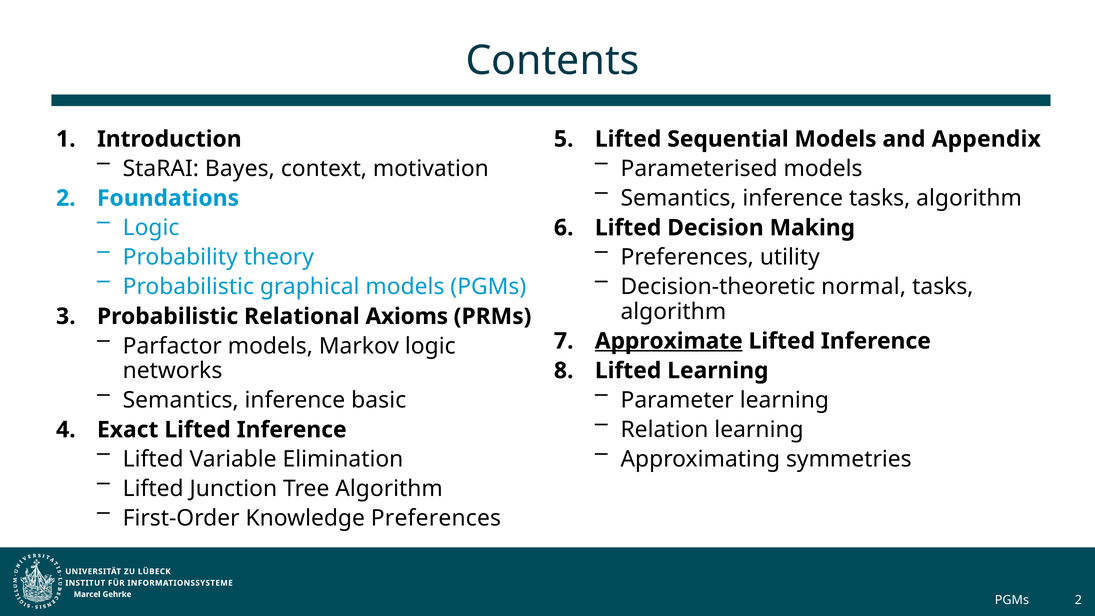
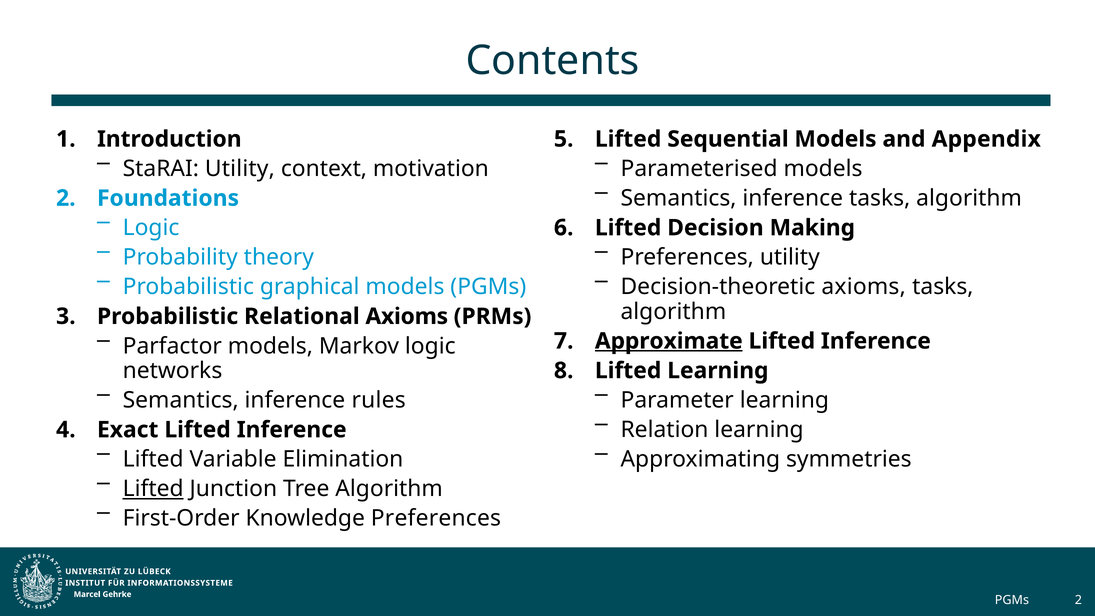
StaRAI Bayes: Bayes -> Utility
Decision-theoretic normal: normal -> axioms
basic: basic -> rules
Lifted at (153, 489) underline: none -> present
